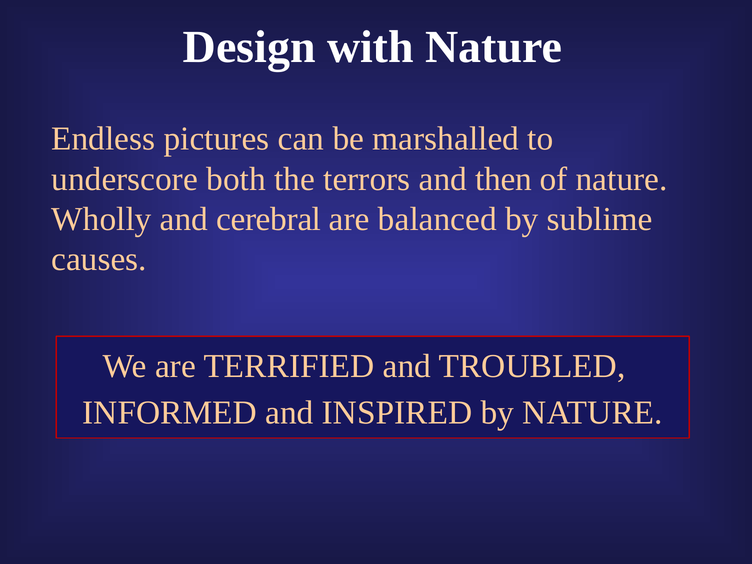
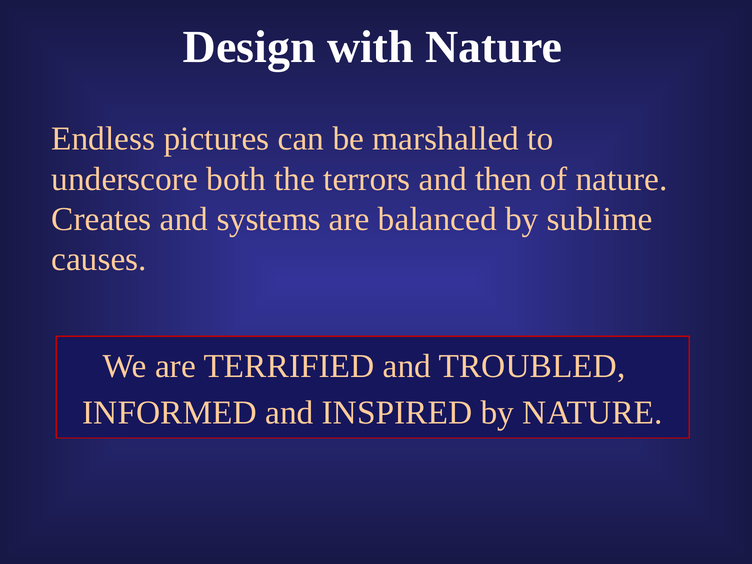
Wholly: Wholly -> Creates
cerebral: cerebral -> systems
